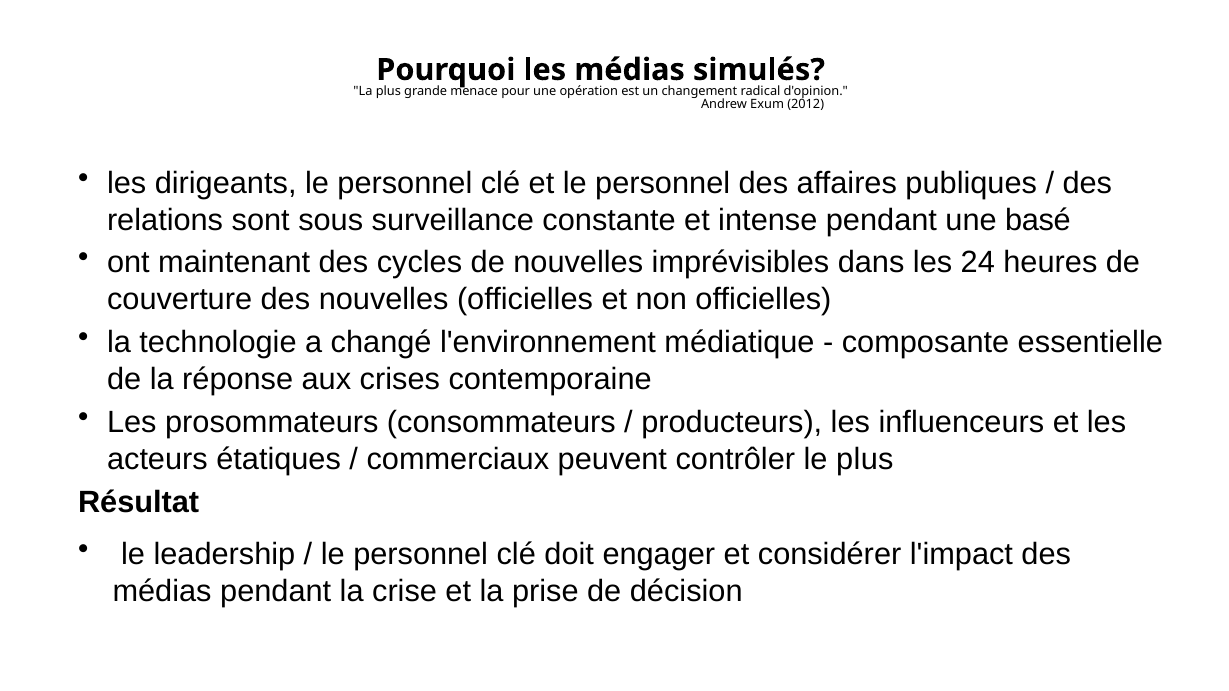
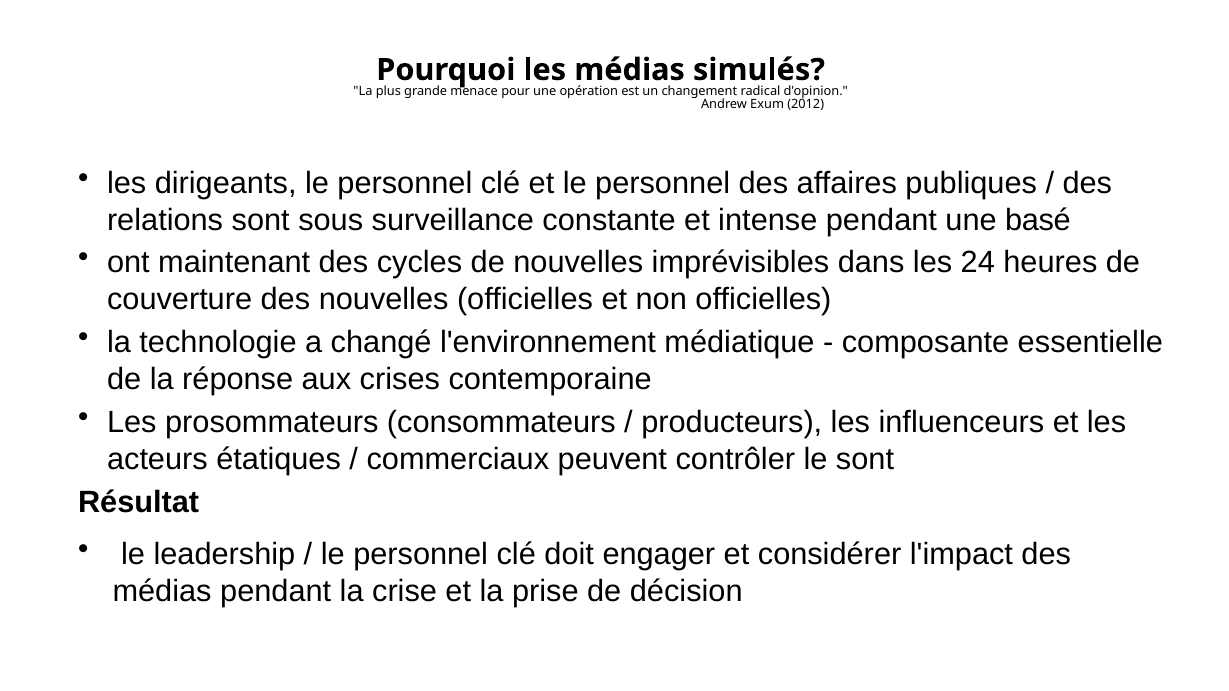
le plus: plus -> sont
